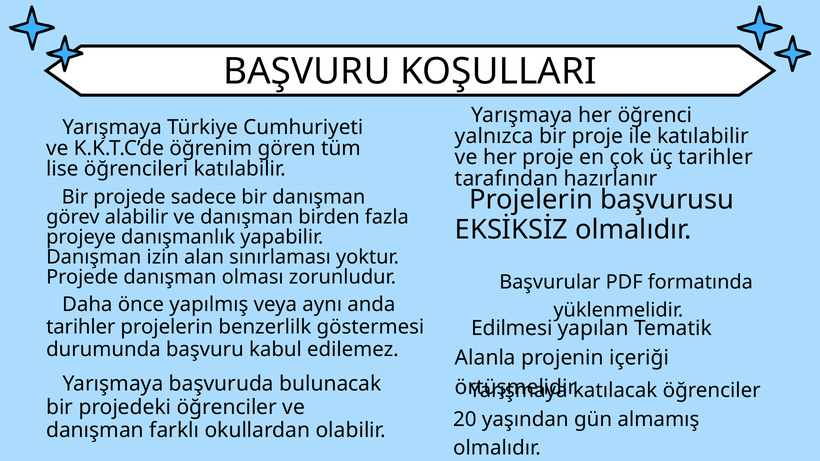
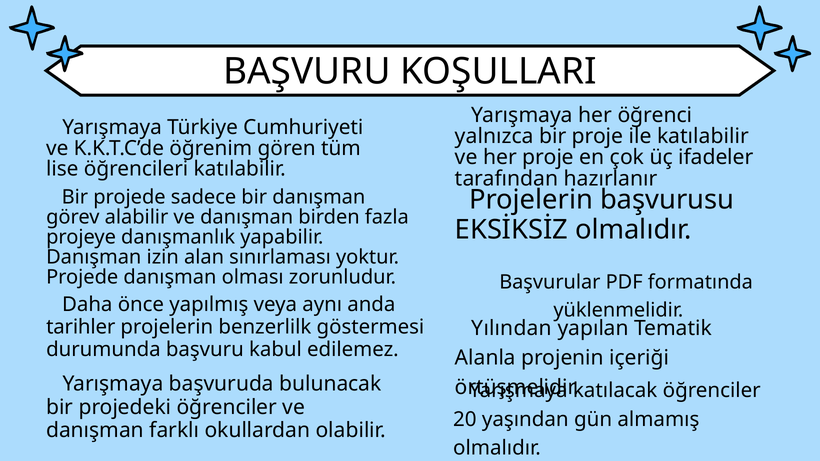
üç tarihler: tarihler -> ifadeler
Edilmesi: Edilmesi -> Yılından
